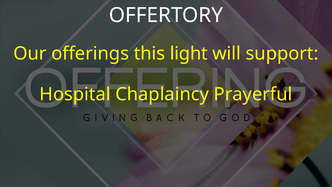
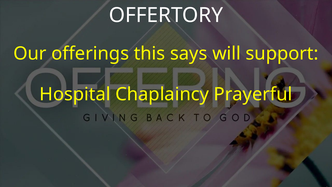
light: light -> says
